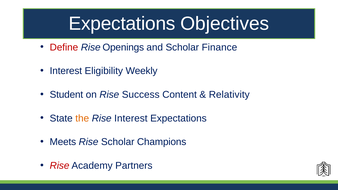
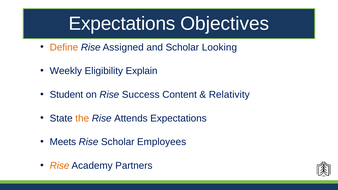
Define colour: red -> orange
Openings: Openings -> Assigned
Finance: Finance -> Looking
Interest at (66, 71): Interest -> Weekly
Weekly: Weekly -> Explain
Rise Interest: Interest -> Attends
Champions: Champions -> Employees
Rise at (60, 166) colour: red -> orange
